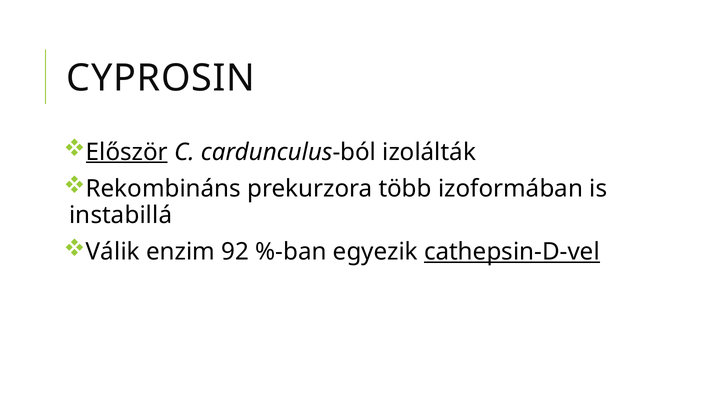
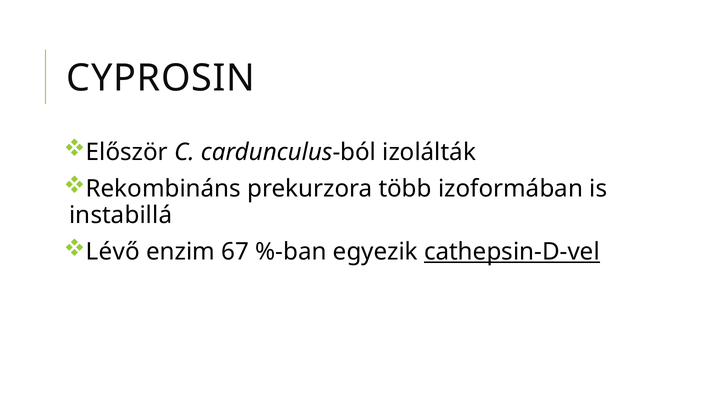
Először underline: present -> none
Válik: Válik -> Lévő
92: 92 -> 67
